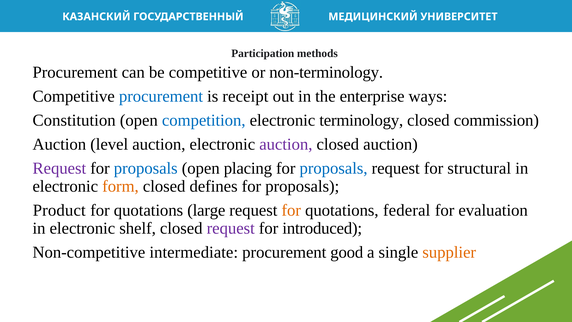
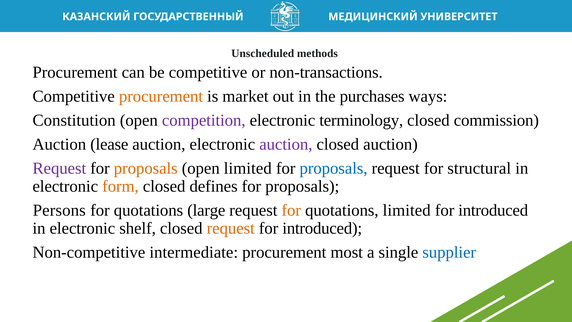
Participation: Participation -> Unscheduled
non-terminology: non-terminology -> non-transactions
procurement at (161, 96) colour: blue -> orange
receipt: receipt -> market
enterprise: enterprise -> purchases
competition colour: blue -> purple
level: level -> lease
proposals at (146, 168) colour: blue -> orange
open placing: placing -> limited
Product: Product -> Persons
quotations federal: federal -> limited
evaluation at (493, 210): evaluation -> introduced
request at (231, 228) colour: purple -> orange
good: good -> most
supplier colour: orange -> blue
